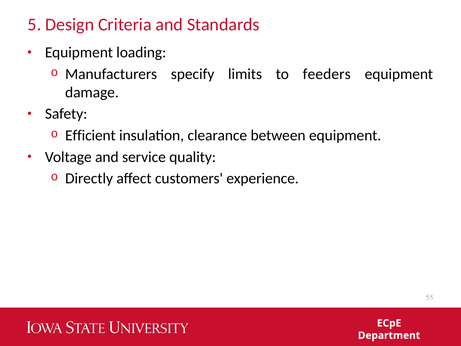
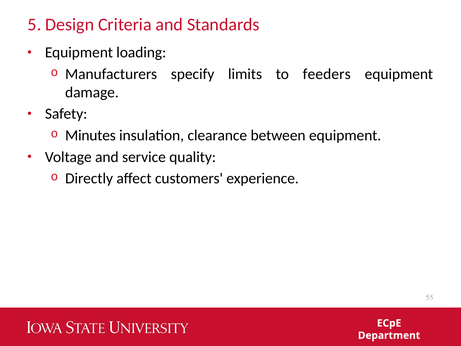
Efficient: Efficient -> Minutes
